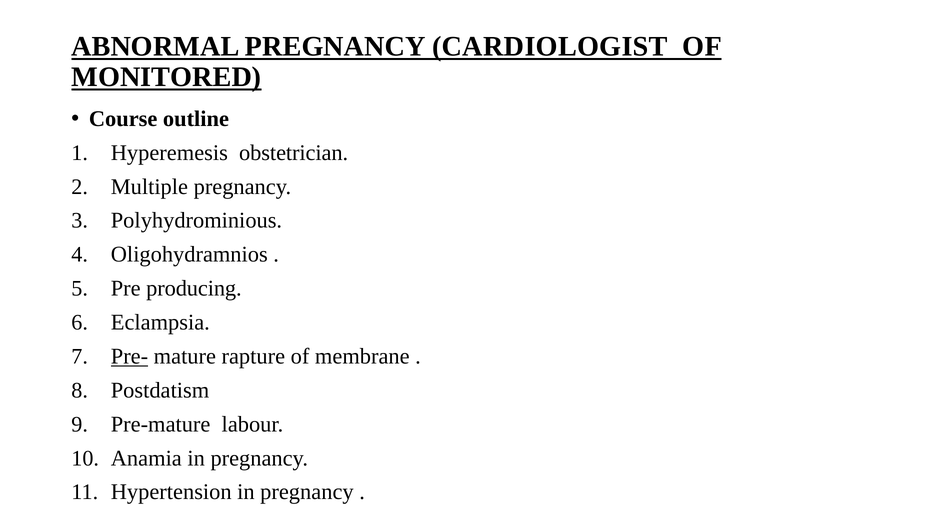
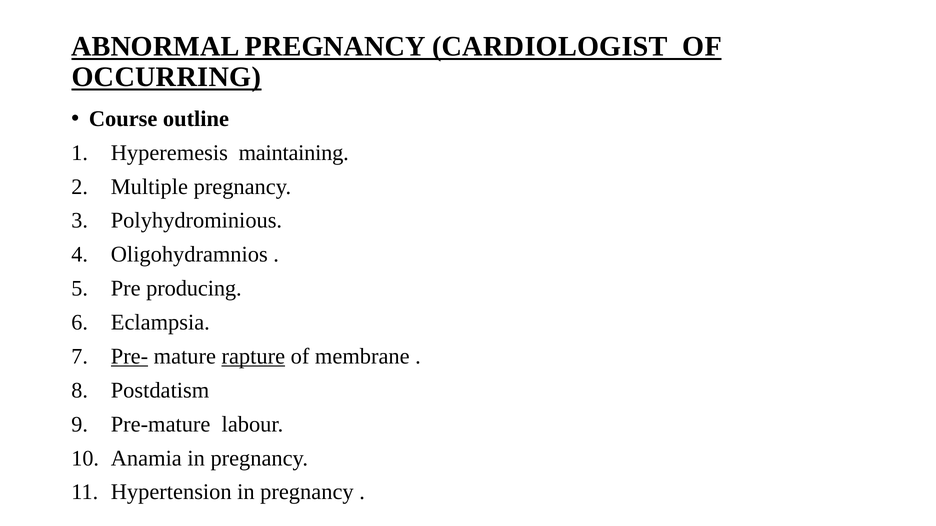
MONITORED: MONITORED -> OCCURRING
obstetrician: obstetrician -> maintaining
rapture underline: none -> present
